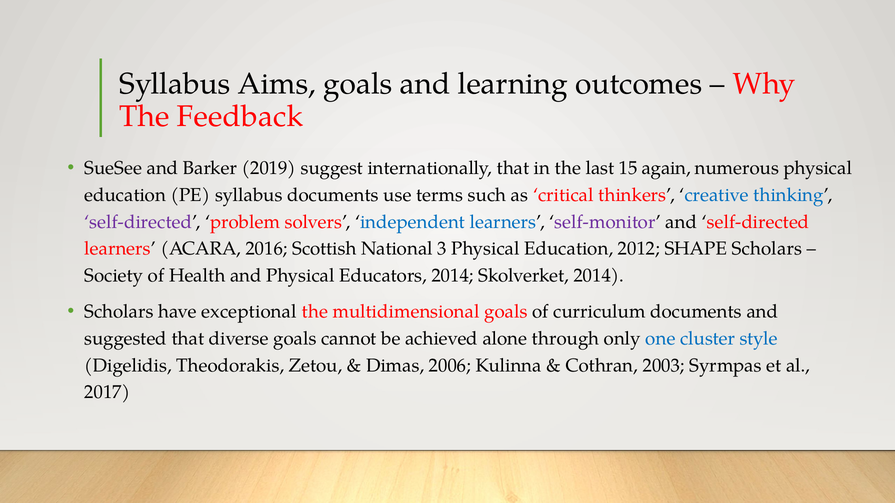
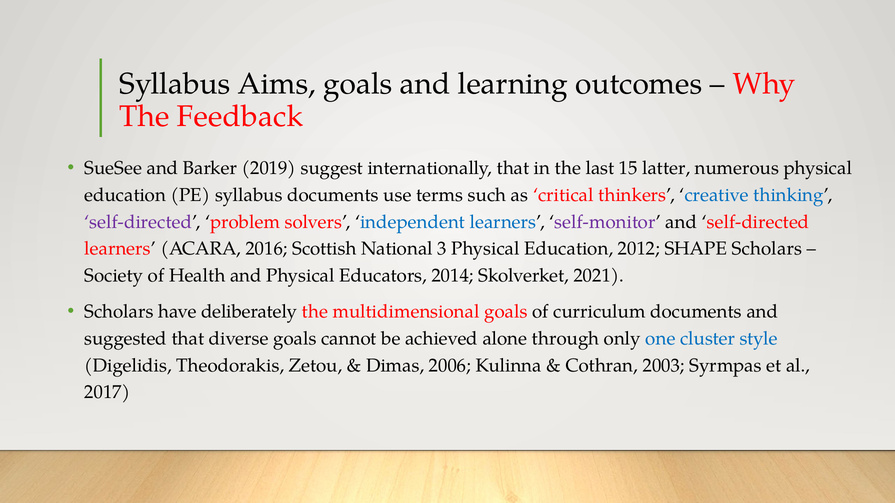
again: again -> latter
Skolverket 2014: 2014 -> 2021
exceptional: exceptional -> deliberately
